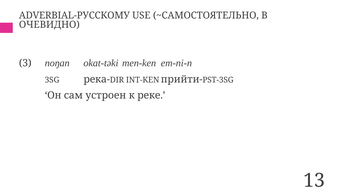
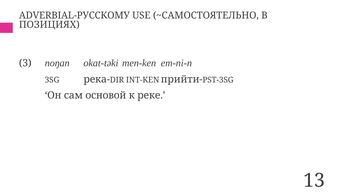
ОЧЕВИДНО: ОЧЕВИДНО -> ПОЗИЦИЯХ
устроен: устроен -> основой
